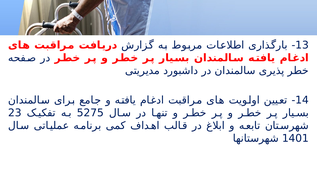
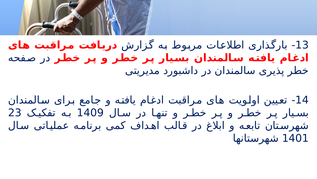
5275: 5275 -> 1409
